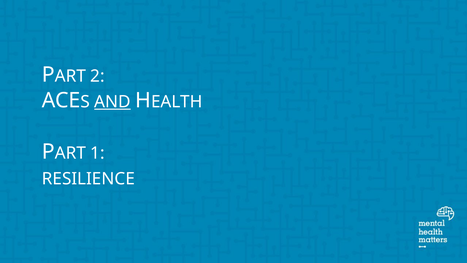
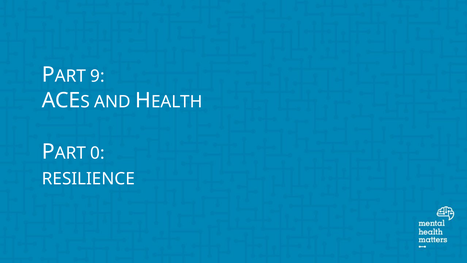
2: 2 -> 9
AND underline: present -> none
1: 1 -> 0
